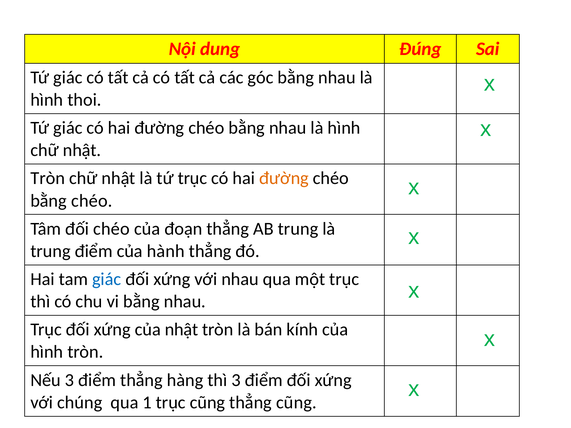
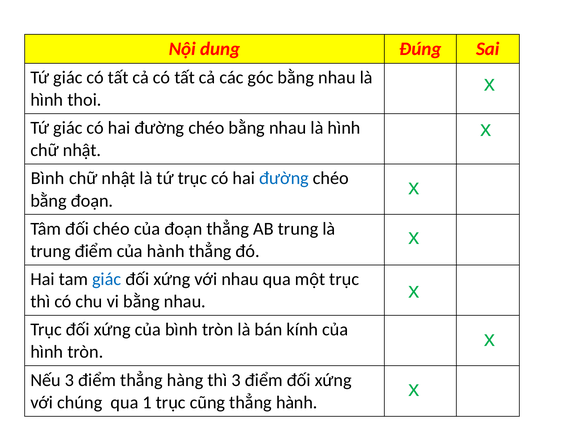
Tròn at (48, 178): Tròn -> Bình
đường at (284, 178) colour: orange -> blue
bằng chéo: chéo -> đoạn
của nhật: nhật -> bình
thẳng cũng: cũng -> hành
